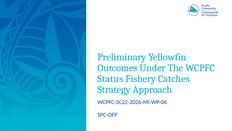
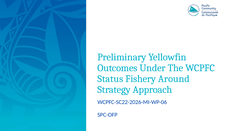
Catches: Catches -> Around
